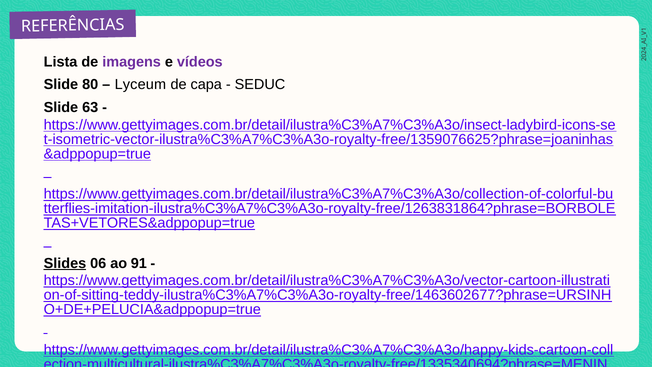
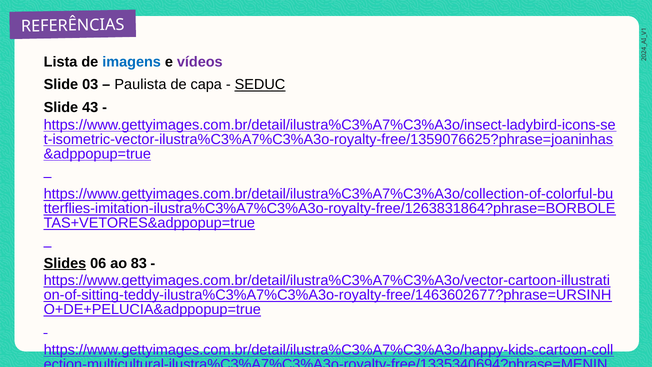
imagens colour: purple -> blue
80: 80 -> 03
Lyceum: Lyceum -> Paulista
SEDUC underline: none -> present
63: 63 -> 43
91: 91 -> 83
